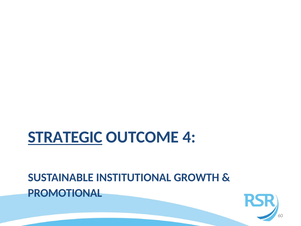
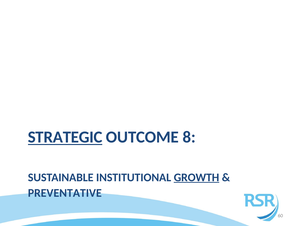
4: 4 -> 8
GROWTH underline: none -> present
PROMOTIONAL: PROMOTIONAL -> PREVENTATIVE
